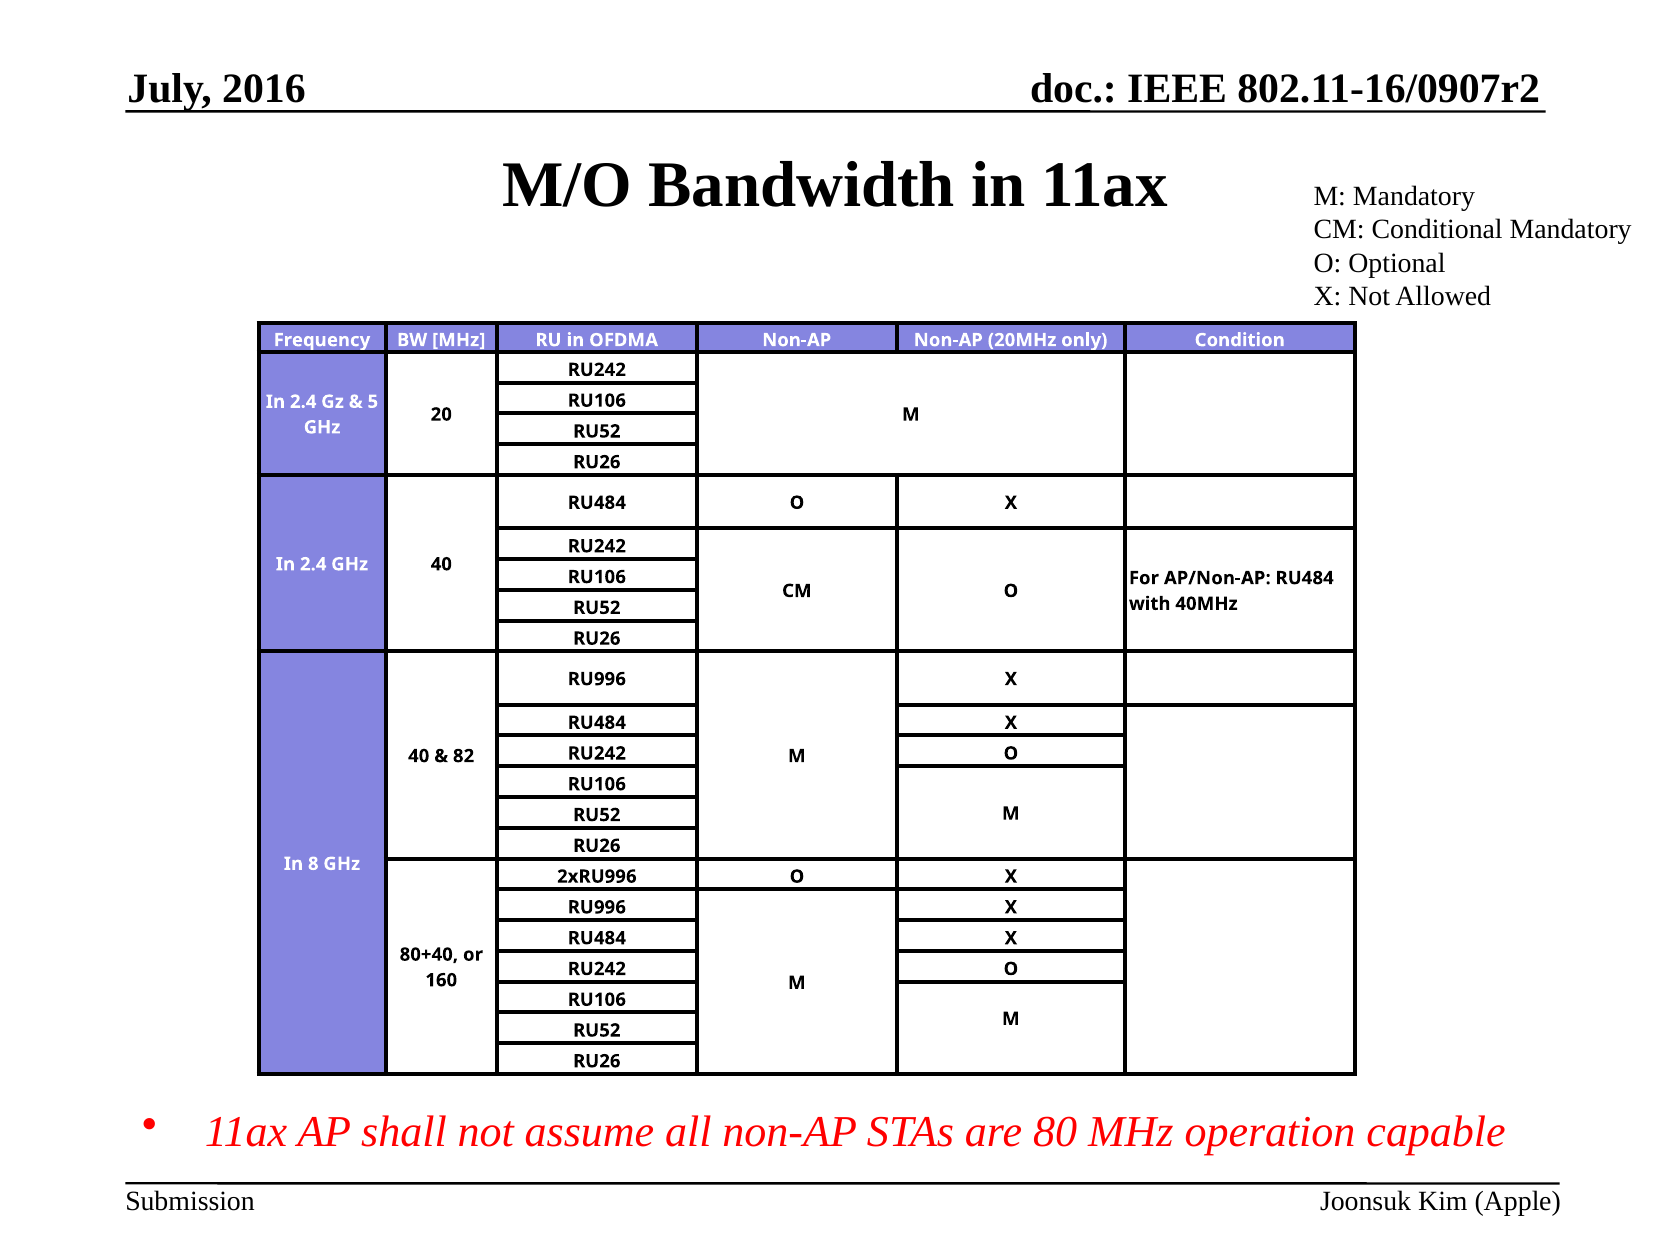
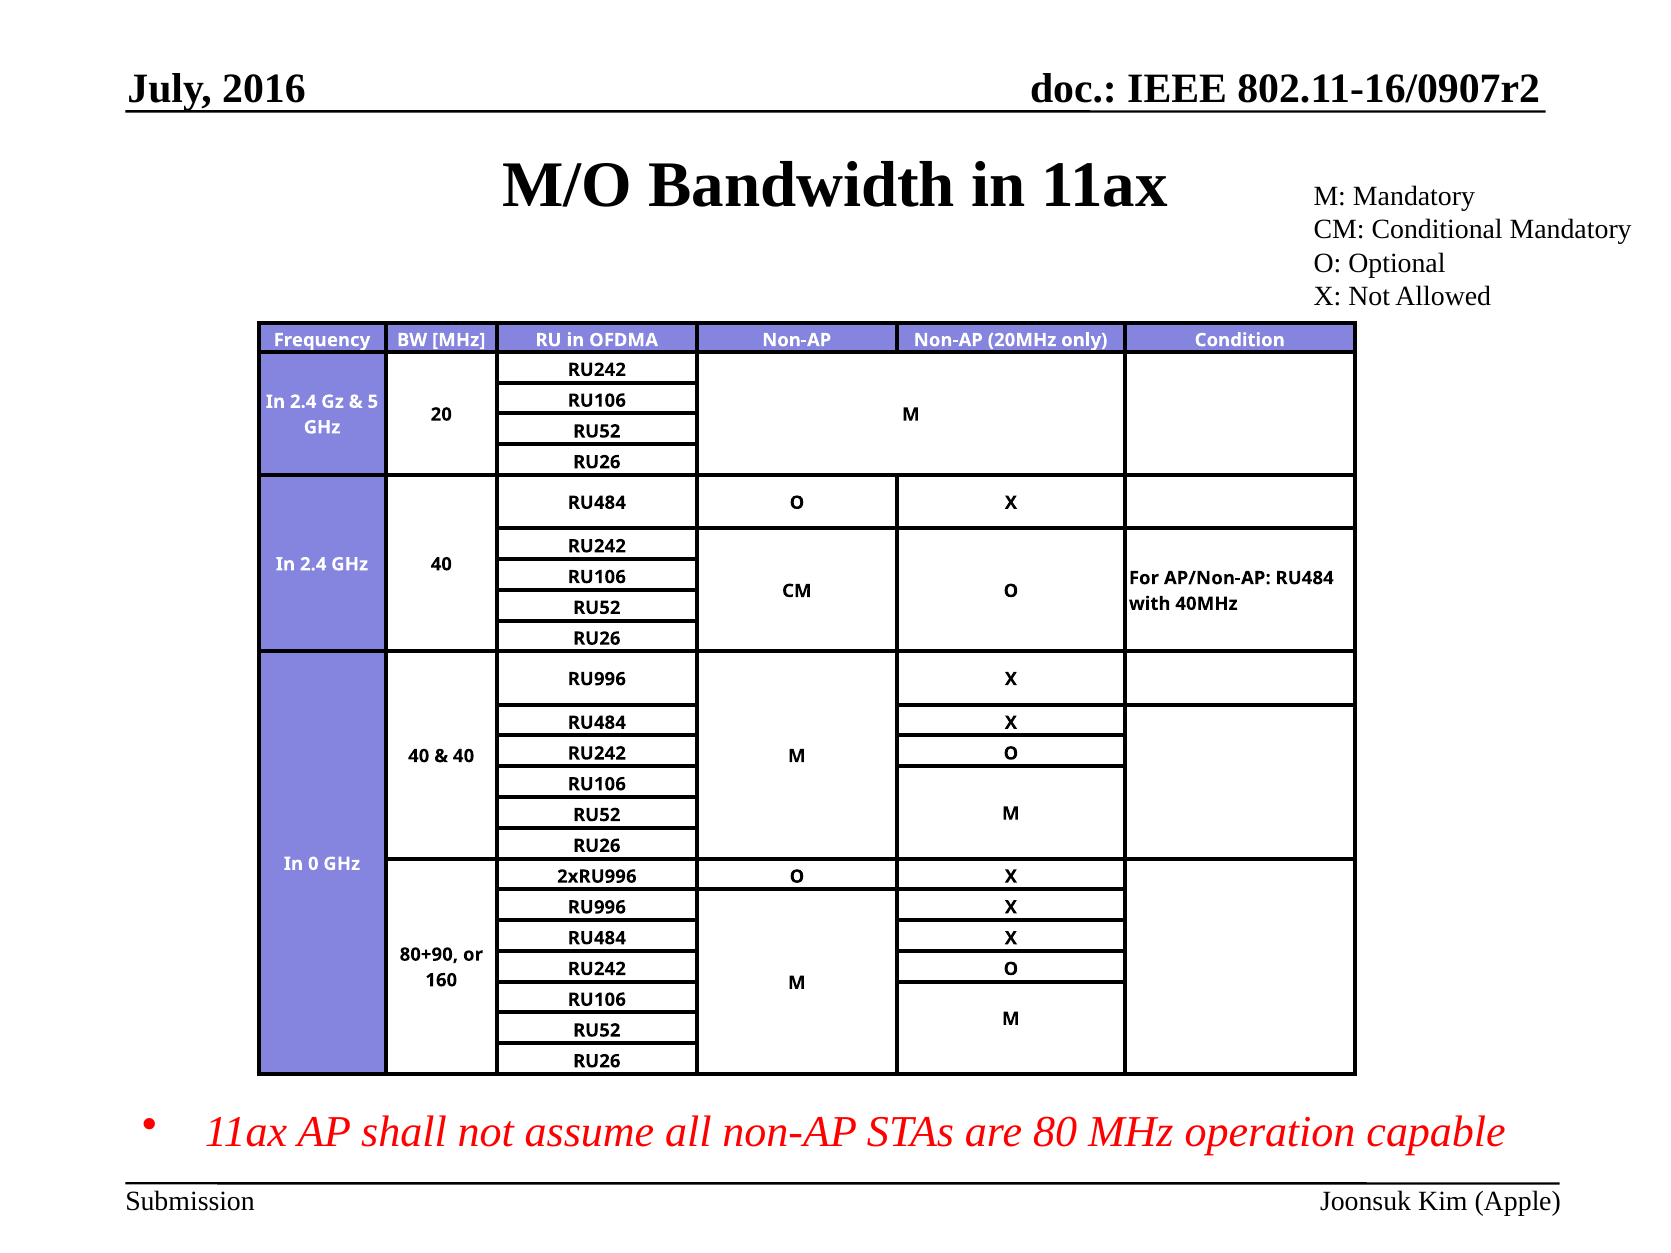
82 at (464, 756): 82 -> 40
8: 8 -> 0
80+40: 80+40 -> 80+90
